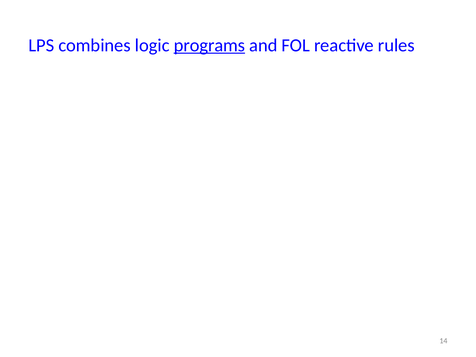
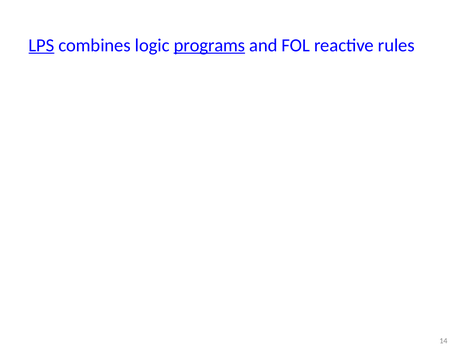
LPS underline: none -> present
